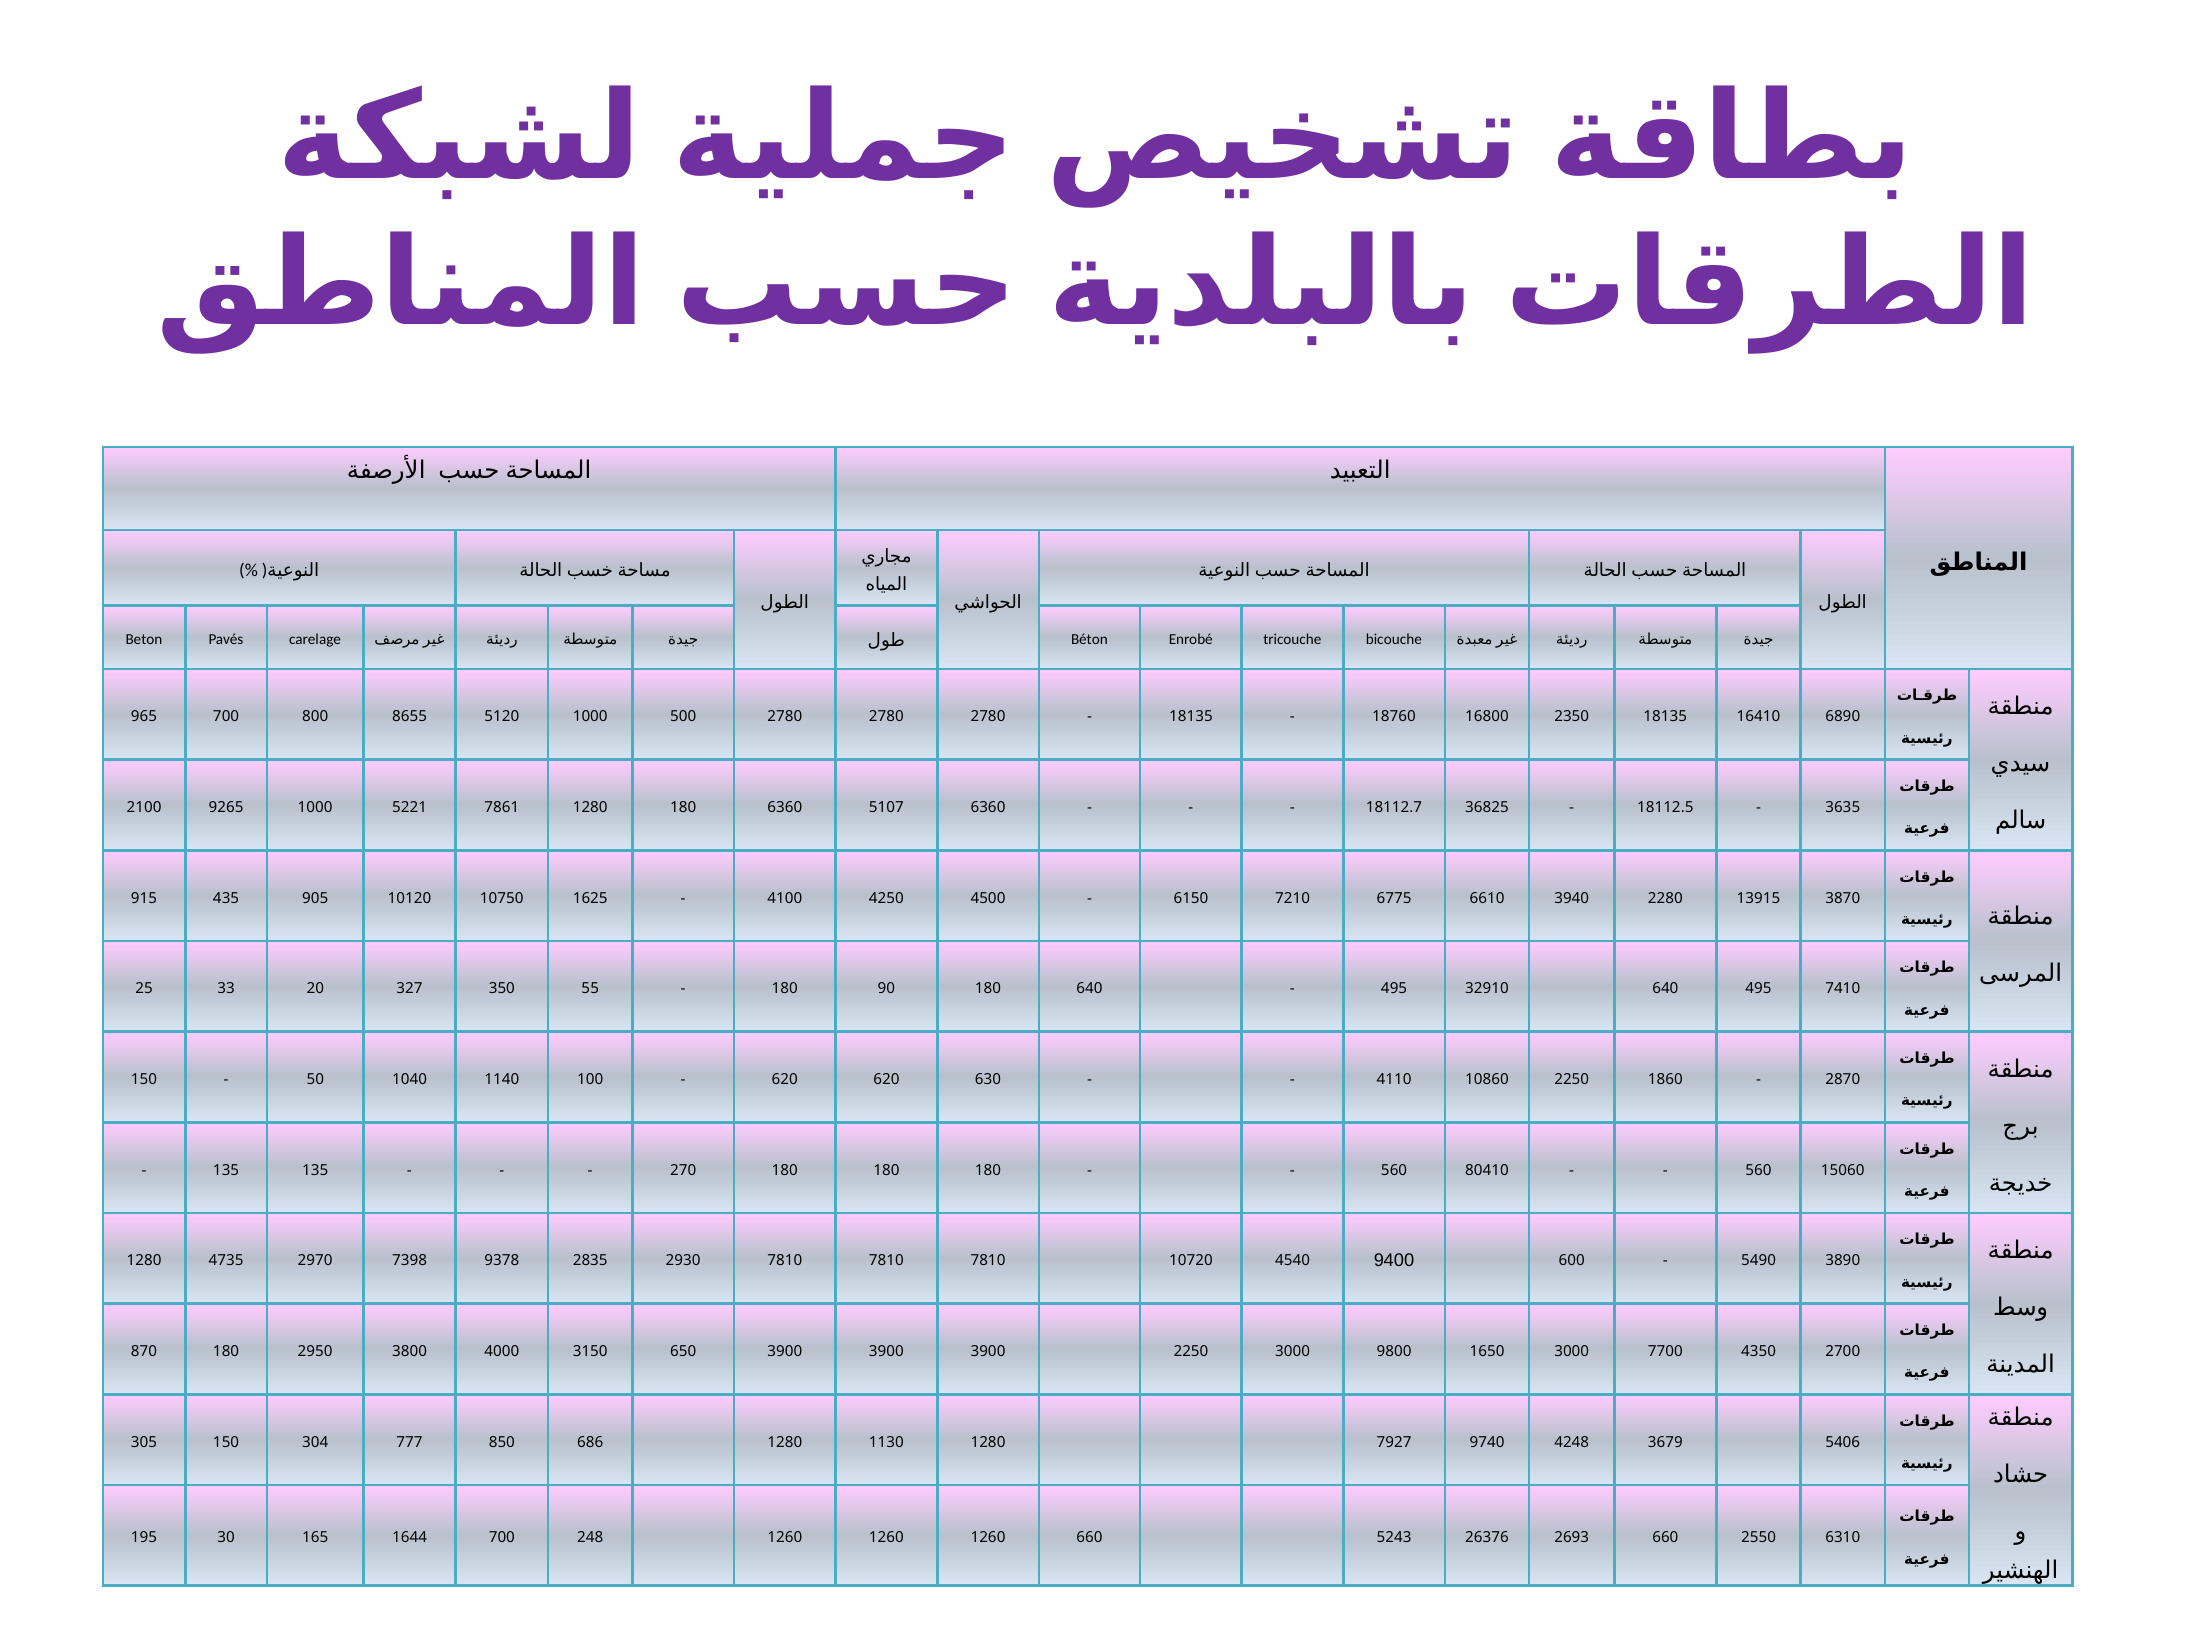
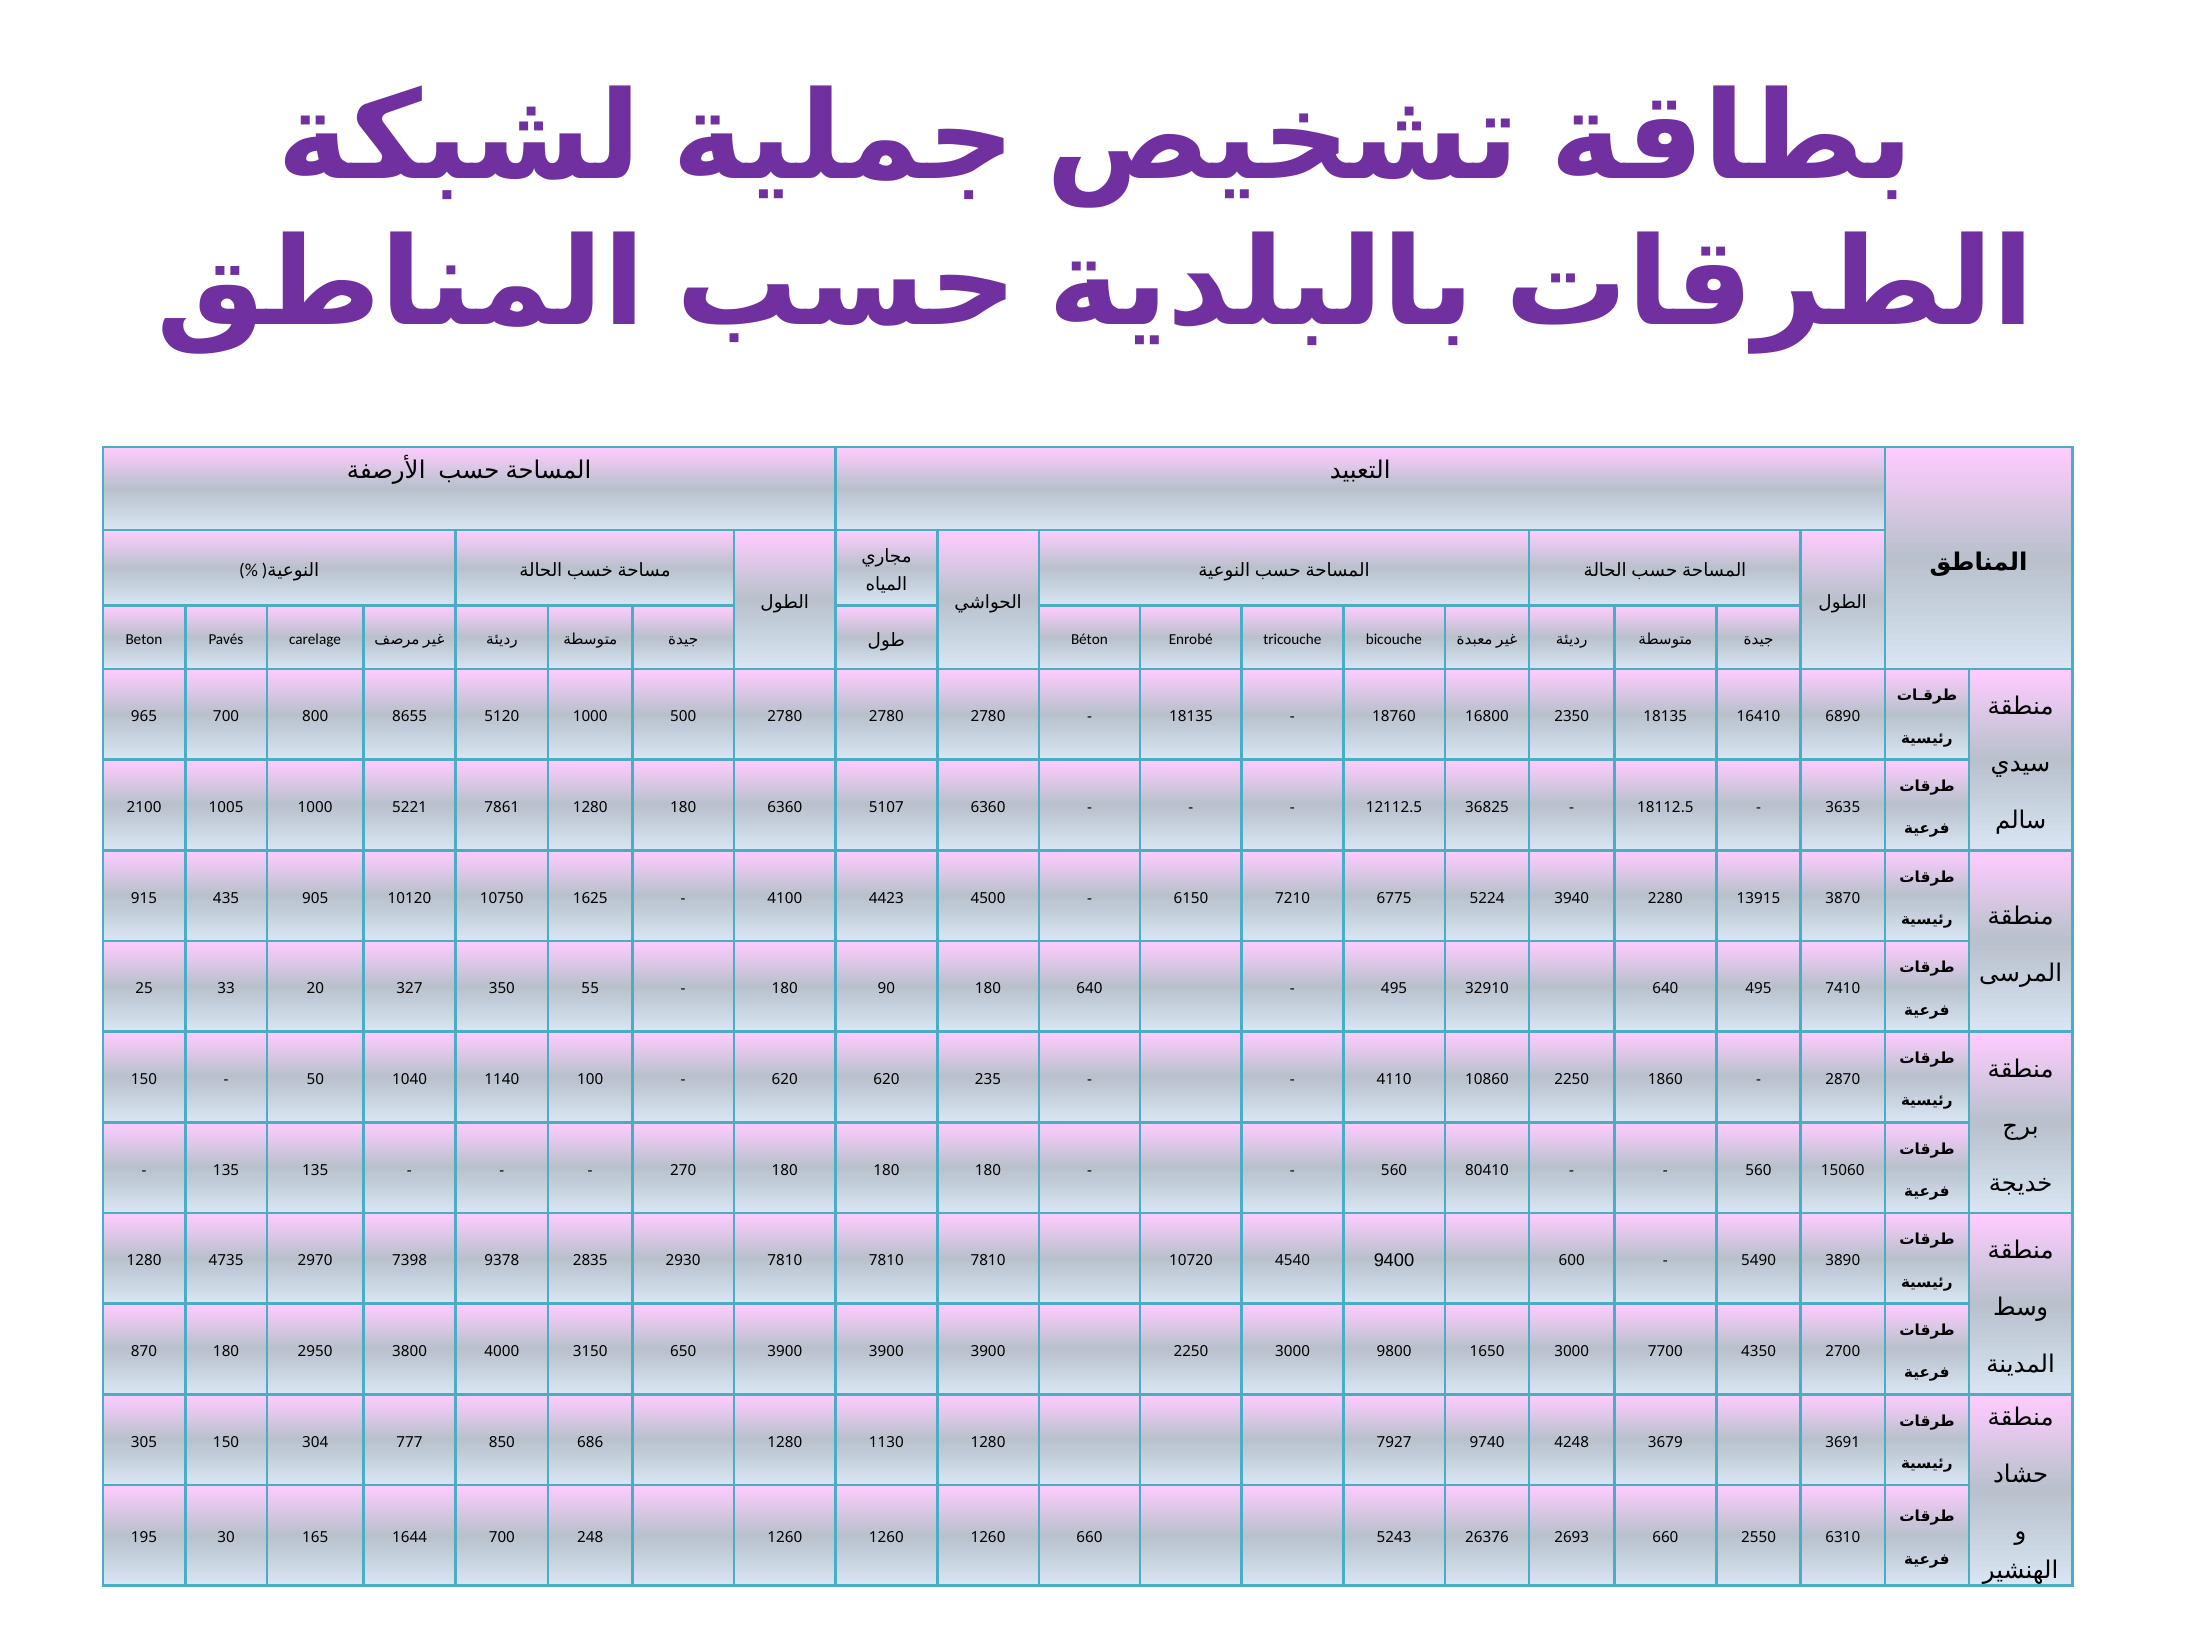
9265: 9265 -> 1005
18112.7: 18112.7 -> 12112.5
4250: 4250 -> 4423
6610: 6610 -> 5224
630: 630 -> 235
5406: 5406 -> 3691
